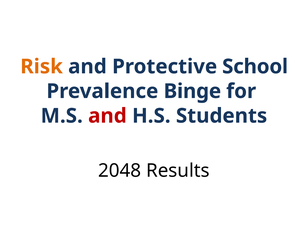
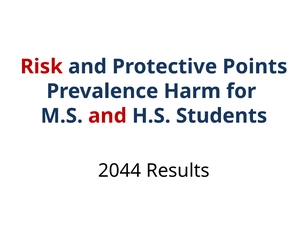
Risk colour: orange -> red
School: School -> Points
Binge: Binge -> Harm
2048: 2048 -> 2044
